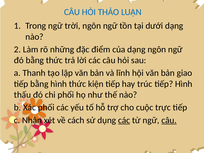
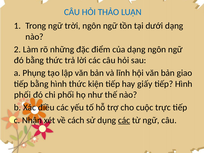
Thanh: Thanh -> Phụng
trúc: trúc -> giấy
thấu at (22, 95): thấu -> phối
Xác phối: phối -> điều
câu at (169, 120) underline: present -> none
